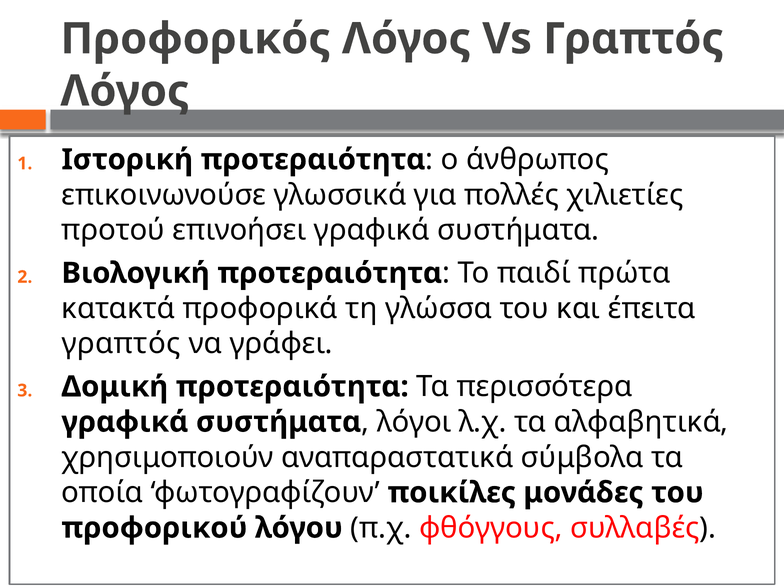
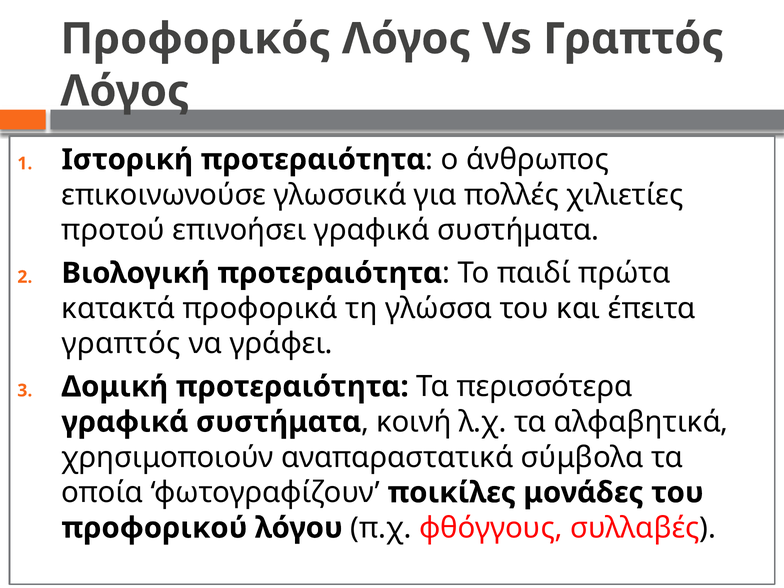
λόγοι: λόγοι -> κοινή
